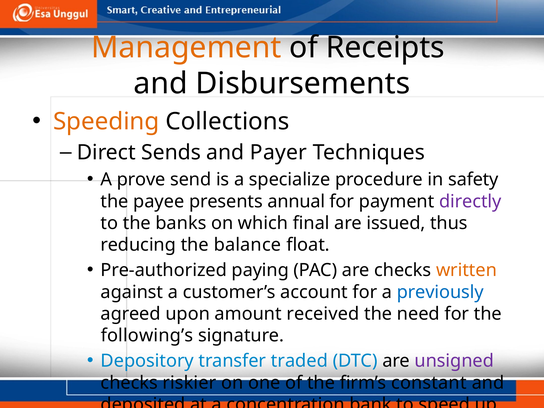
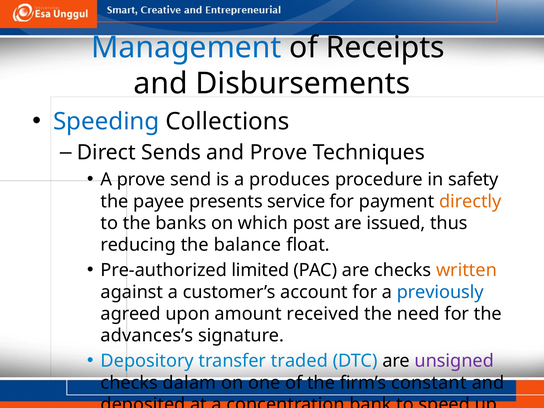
Management colour: orange -> blue
Speeding colour: orange -> blue
and Payer: Payer -> Prove
specialize: specialize -> produces
annual: annual -> service
directly colour: purple -> orange
final: final -> post
paying: paying -> limited
following’s: following’s -> advances’s
riskier: riskier -> dalam
